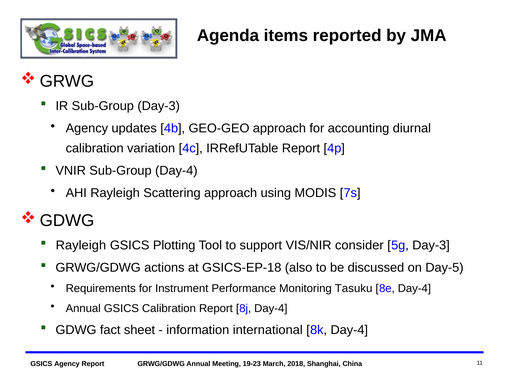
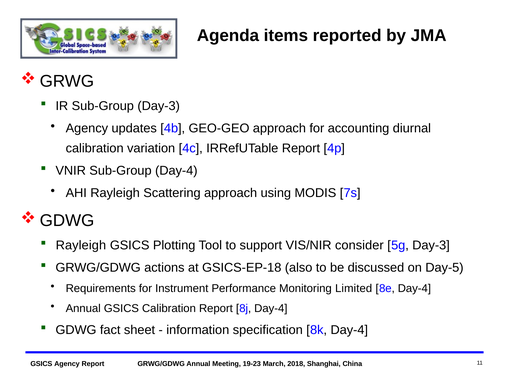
Tasuku: Tasuku -> Limited
international: international -> specification
